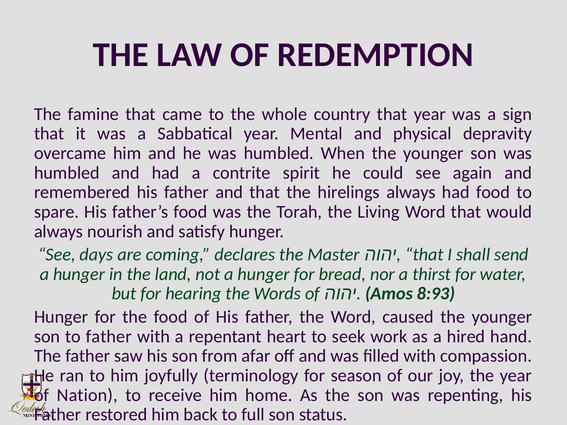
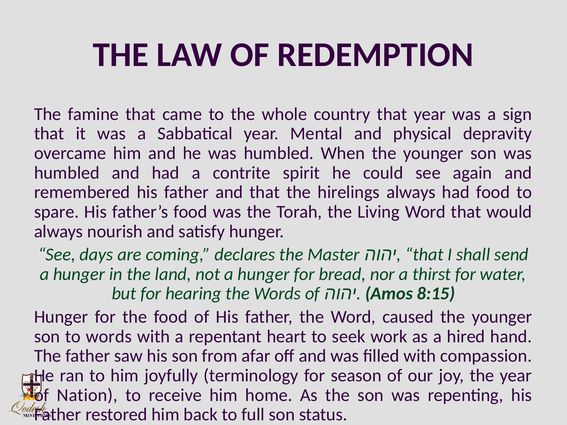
8:93: 8:93 -> 8:15
to father: father -> words
